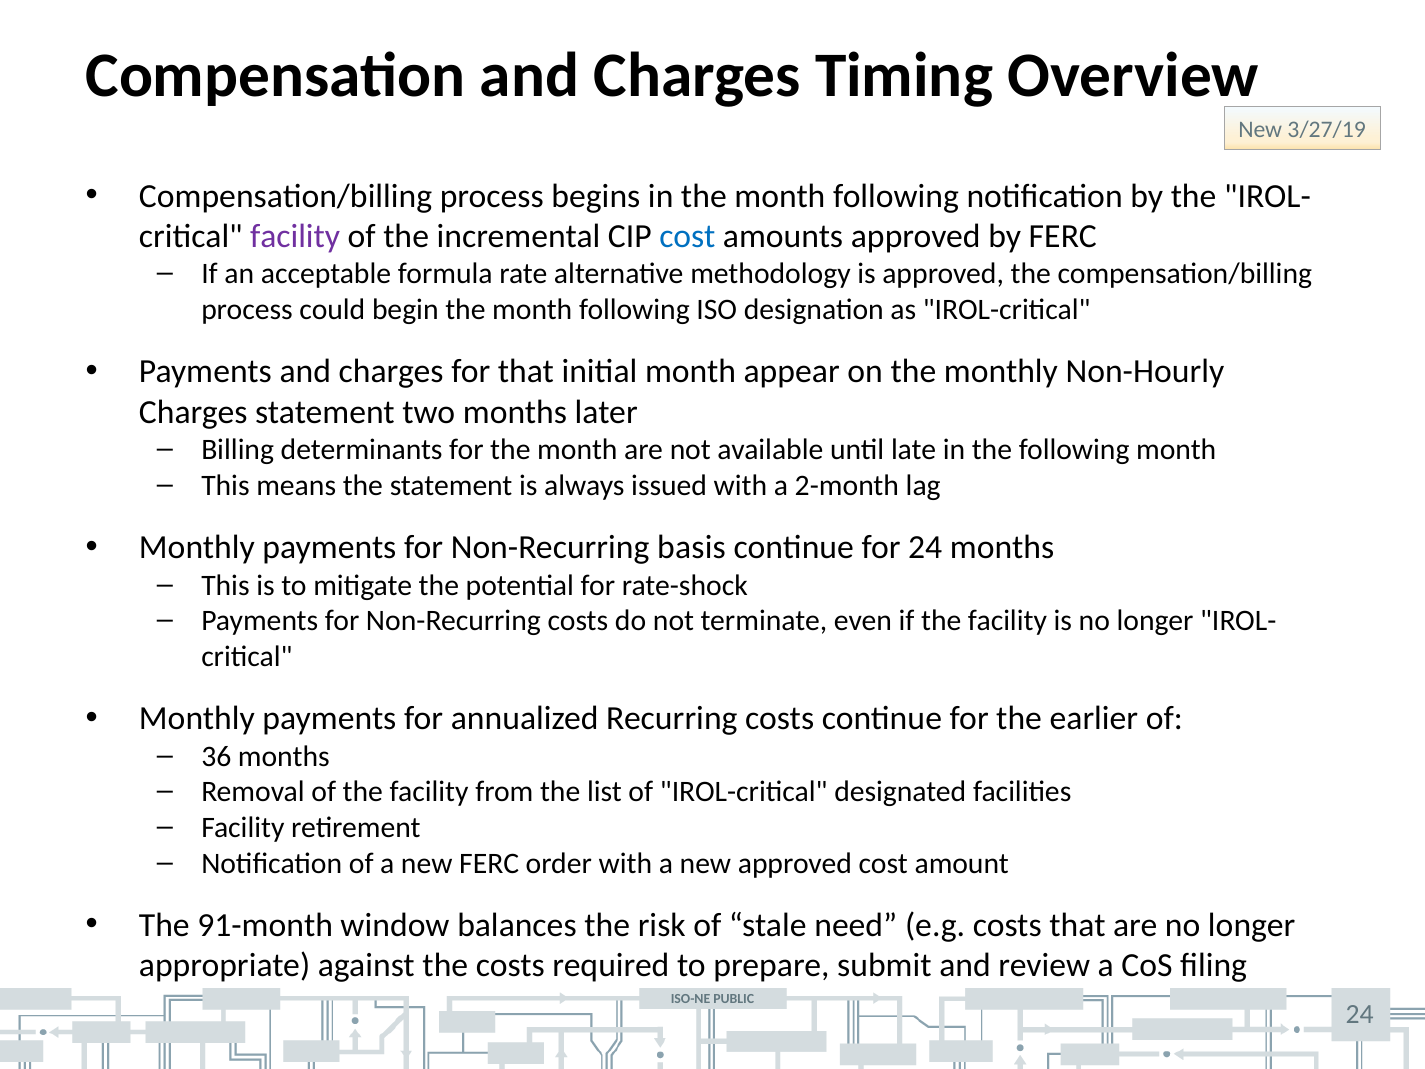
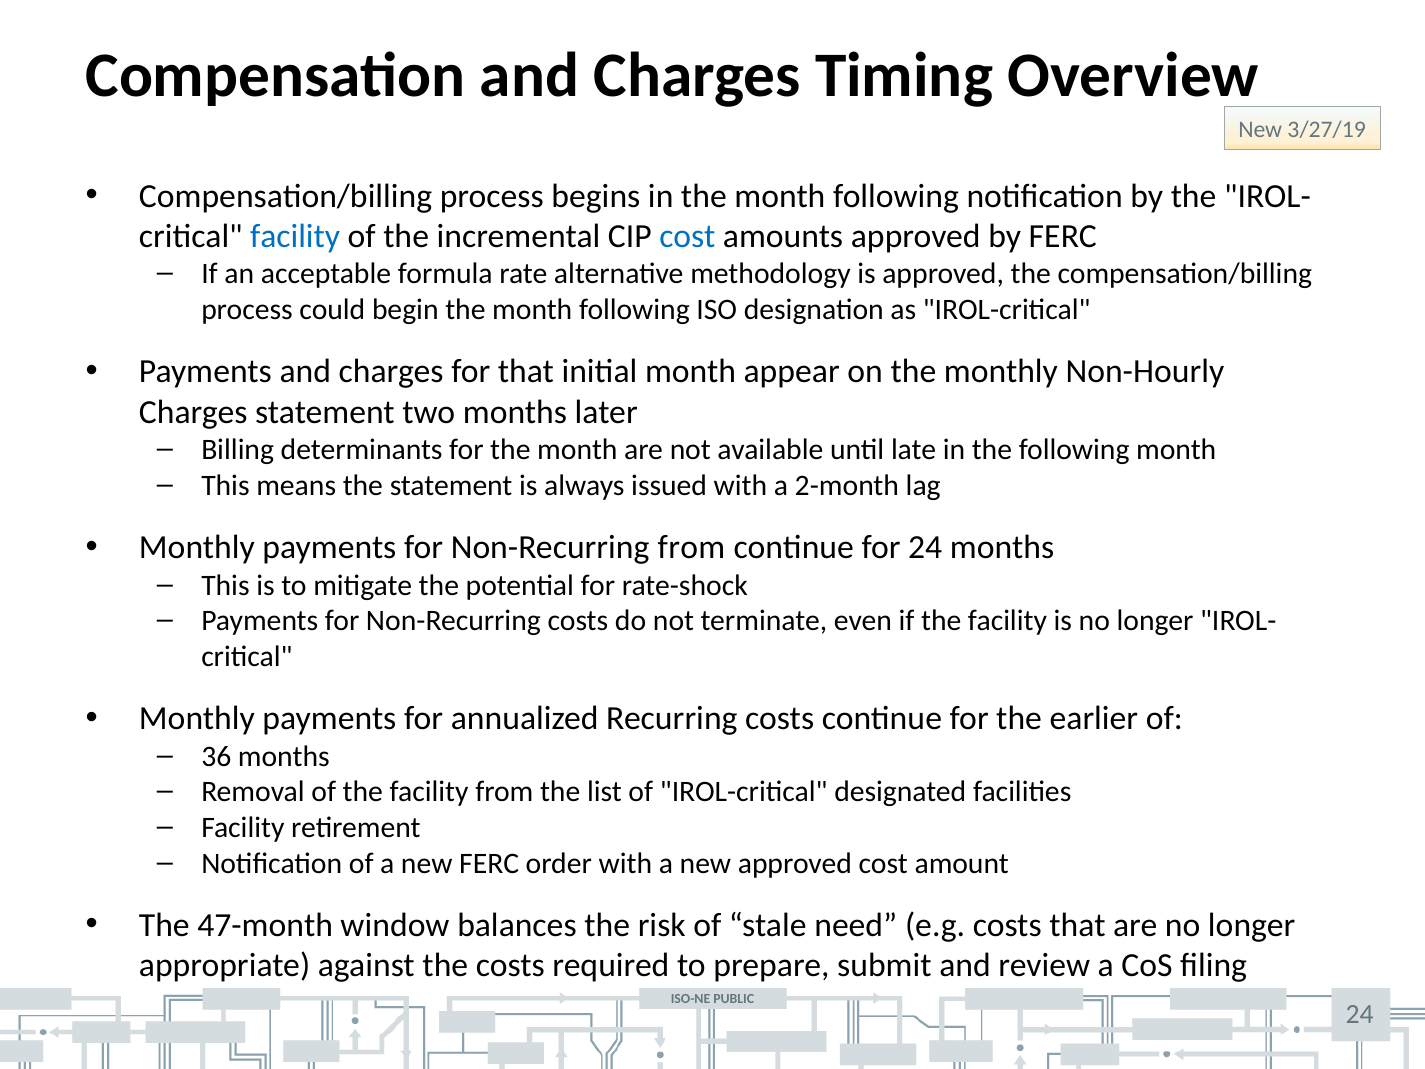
facility at (295, 236) colour: purple -> blue
Non-Recurring basis: basis -> from
91-month: 91-month -> 47-month
